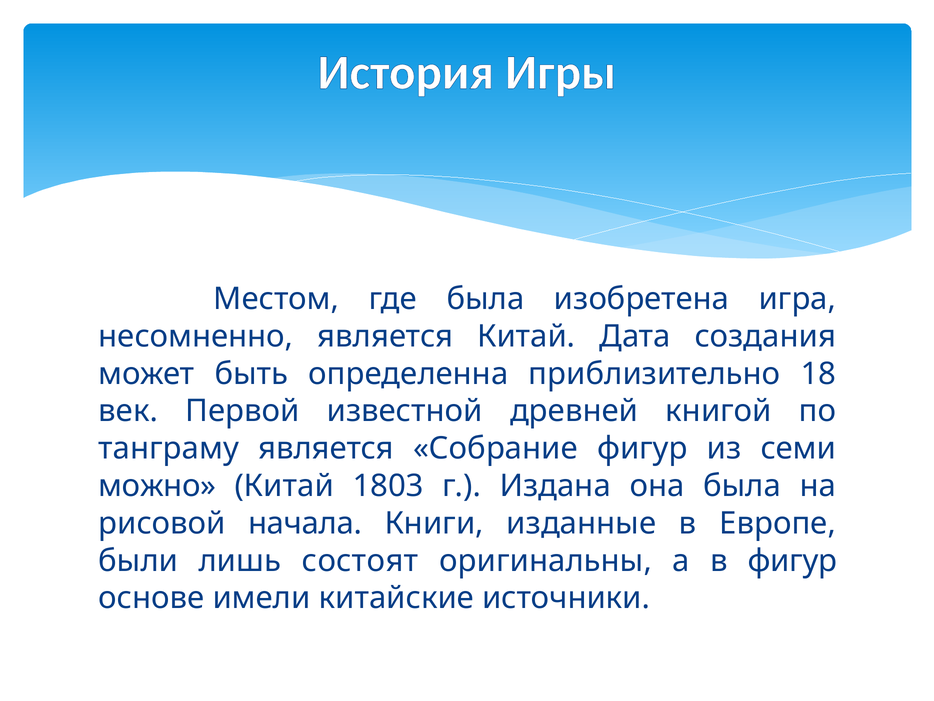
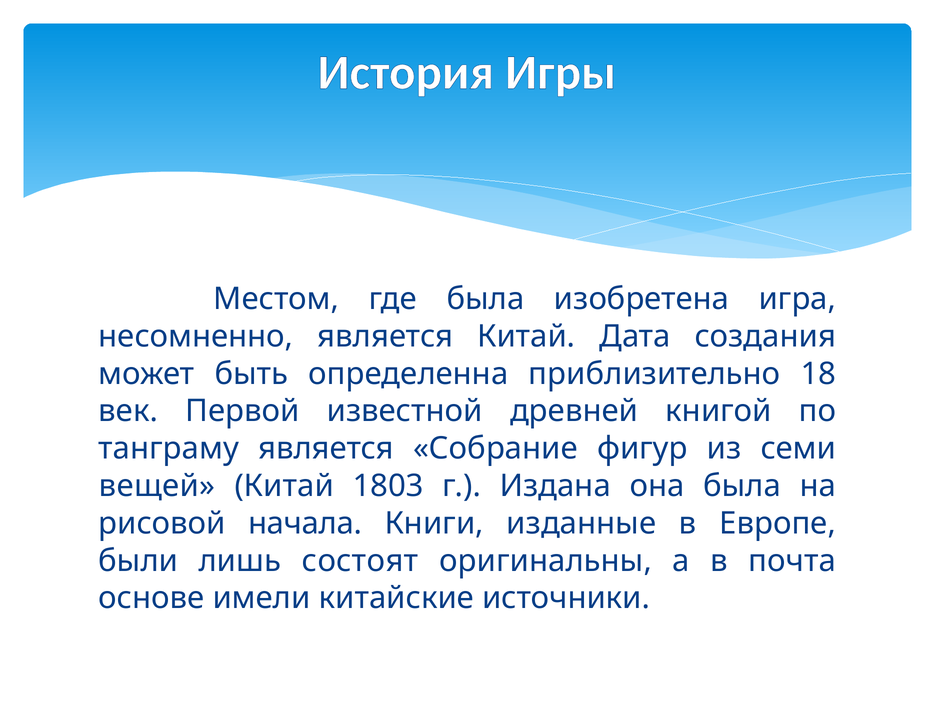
можно: можно -> вещей
в фигур: фигур -> почта
